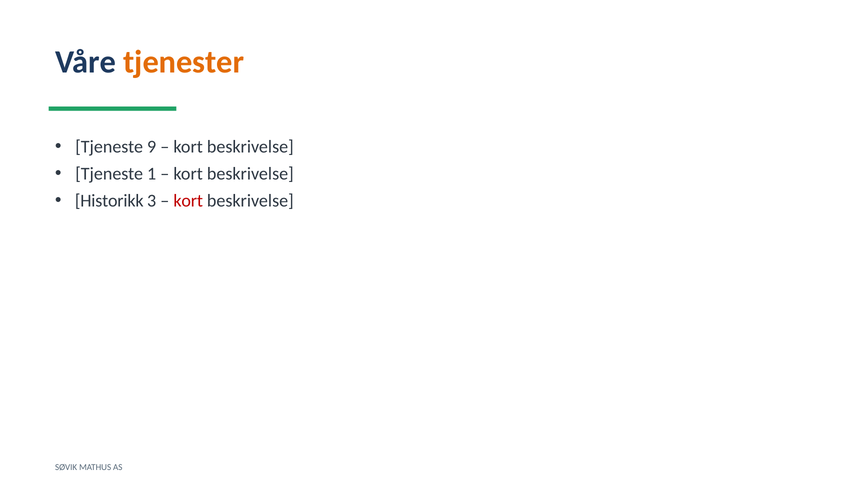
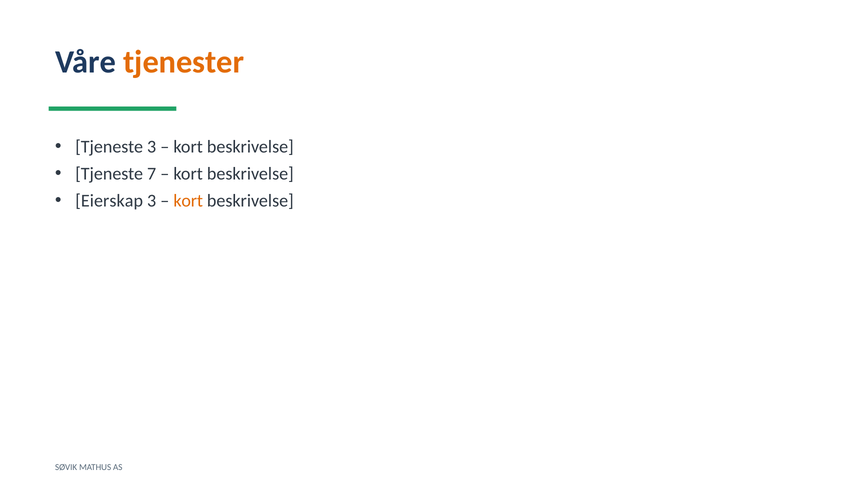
Tjeneste 9: 9 -> 3
1: 1 -> 7
Historikk: Historikk -> Eierskap
kort at (188, 201) colour: red -> orange
